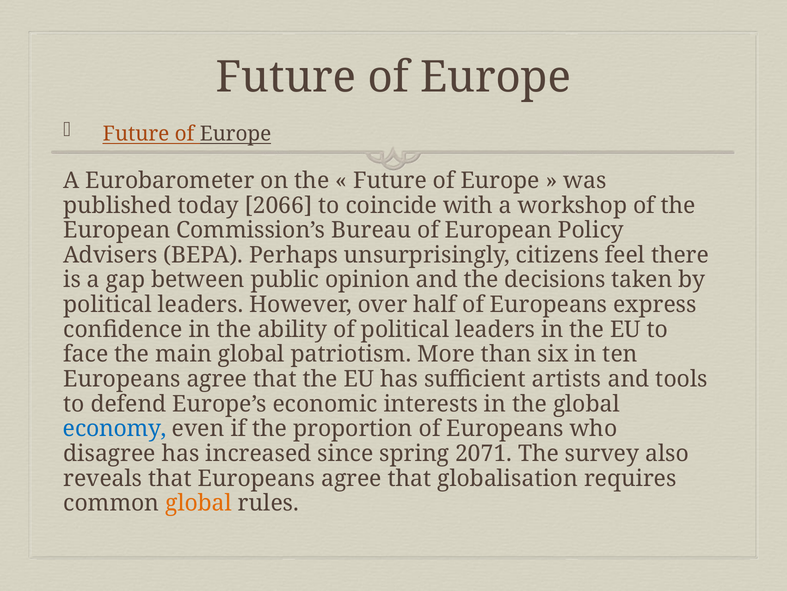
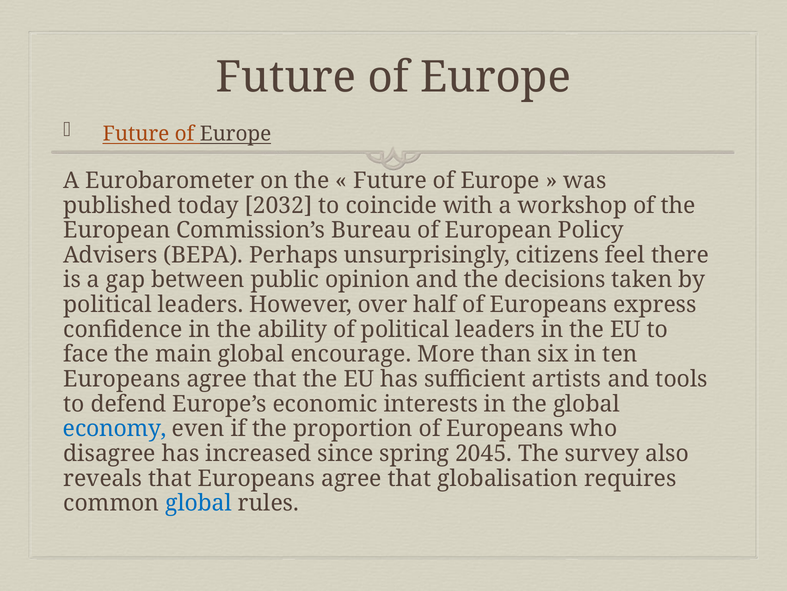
2066: 2066 -> 2032
patriotism: patriotism -> encourage
2071: 2071 -> 2045
global at (199, 503) colour: orange -> blue
